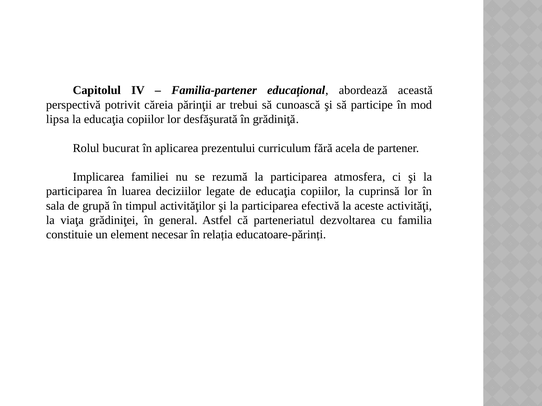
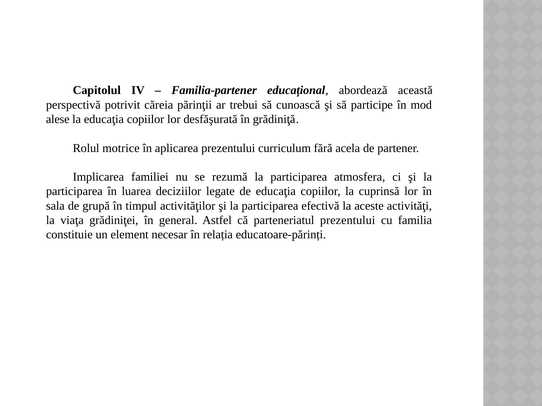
lipsa: lipsa -> alese
bucurat: bucurat -> motrice
parteneriatul dezvoltarea: dezvoltarea -> prezentului
